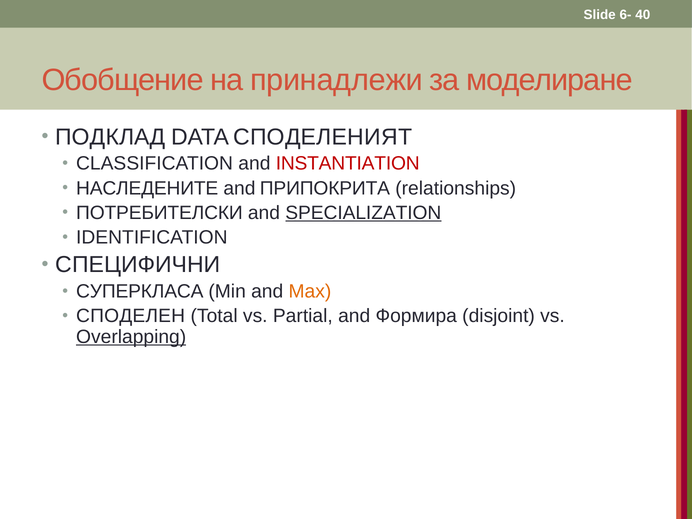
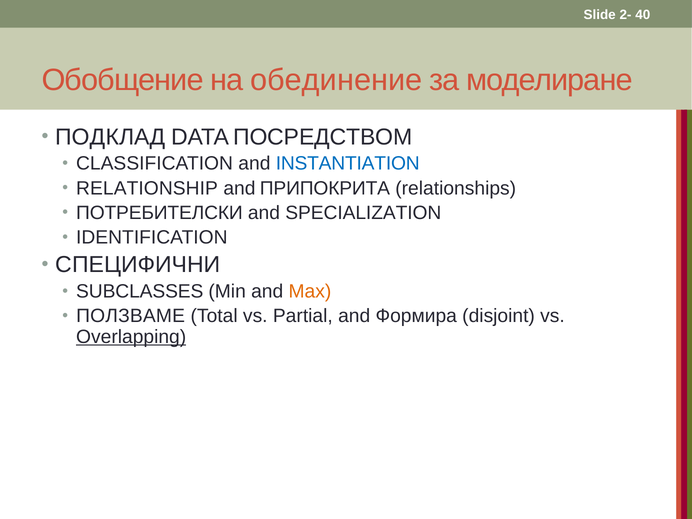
6-: 6- -> 2-
принадлежи: принадлежи -> обединение
СПОДЕЛЕНИЯТ: СПОДЕЛЕНИЯТ -> ПОСРЕДСТВОМ
INSTANTIATION colour: red -> blue
НАСЛЕДЕНИТЕ: НАСЛЕДЕНИТЕ -> RELATIONSHIP
SPECIALIZATION underline: present -> none
СУПЕРКЛАСА: СУПЕРКЛАСА -> SUBCLASSES
СПОДЕЛЕН: СПОДЕЛЕН -> ПОЛЗВАМЕ
